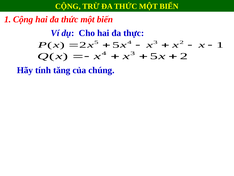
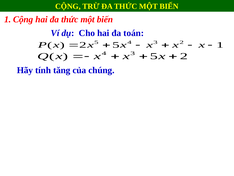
thực: thực -> toán
